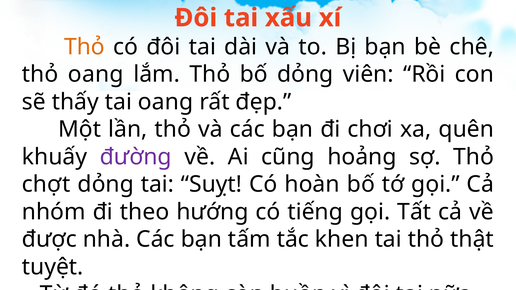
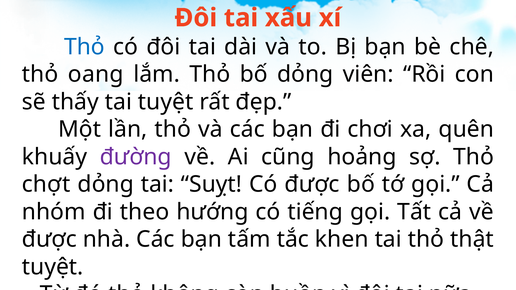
Thỏ at (84, 47) colour: orange -> blue
tai oang: oang -> tuyệt
Có hoàn: hoàn -> được
